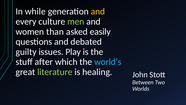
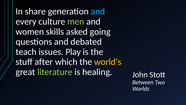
while: while -> share
and at (98, 11) colour: yellow -> light blue
than: than -> skills
easily: easily -> going
guilty: guilty -> teach
world’s colour: light blue -> yellow
